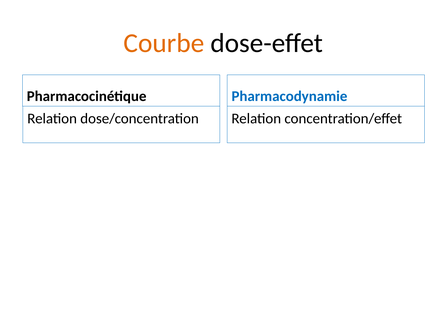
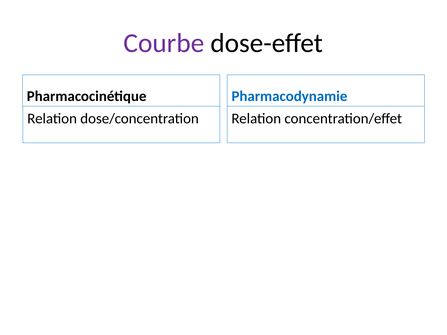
Courbe colour: orange -> purple
